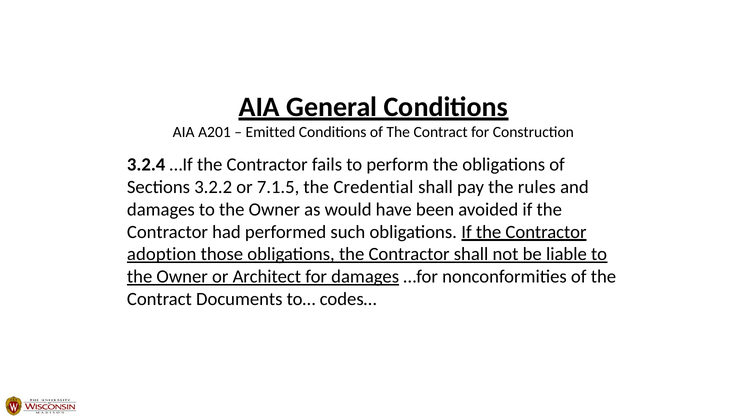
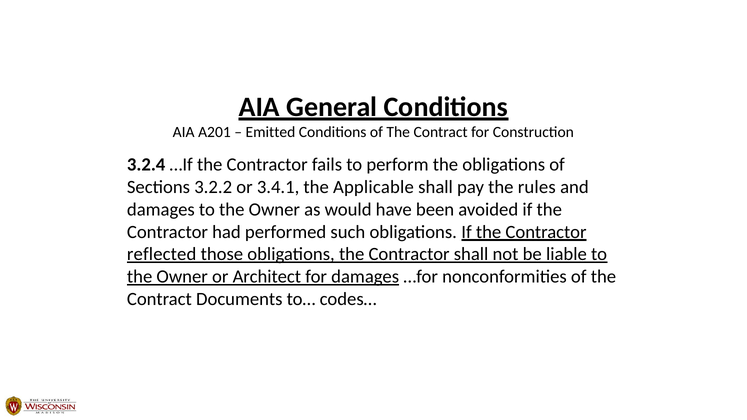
7.1.5: 7.1.5 -> 3.4.1
Credential: Credential -> Applicable
adoption: adoption -> reflected
